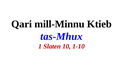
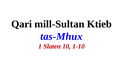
mill-Minnu: mill-Minnu -> mill-Sultan
